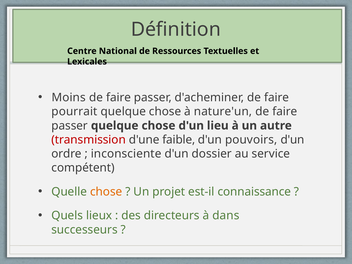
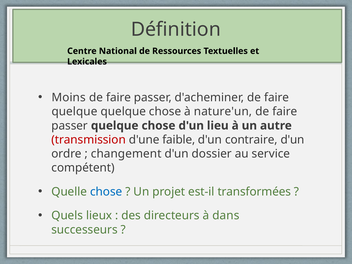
pourrait at (74, 112): pourrait -> quelque
pouvoirs: pouvoirs -> contraire
inconsciente: inconsciente -> changement
chose at (106, 192) colour: orange -> blue
connaissance: connaissance -> transformées
